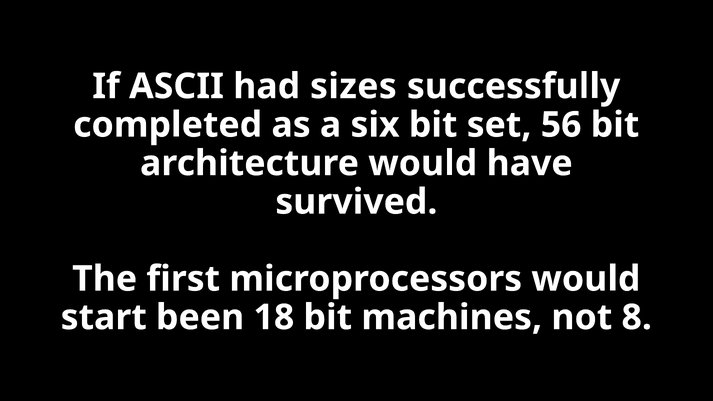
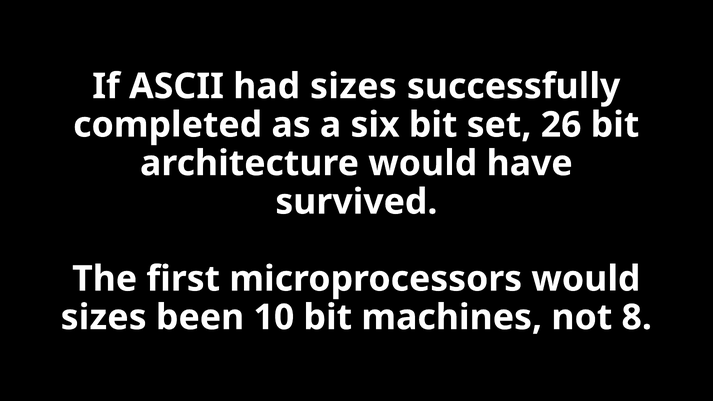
56: 56 -> 26
start at (104, 317): start -> sizes
18: 18 -> 10
